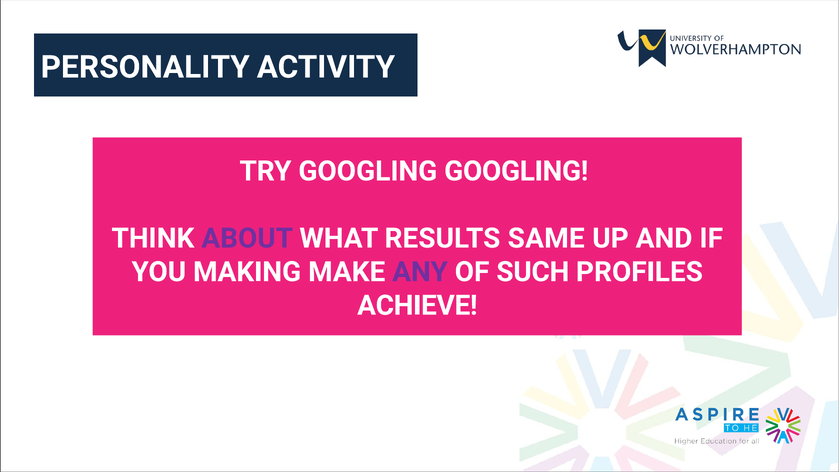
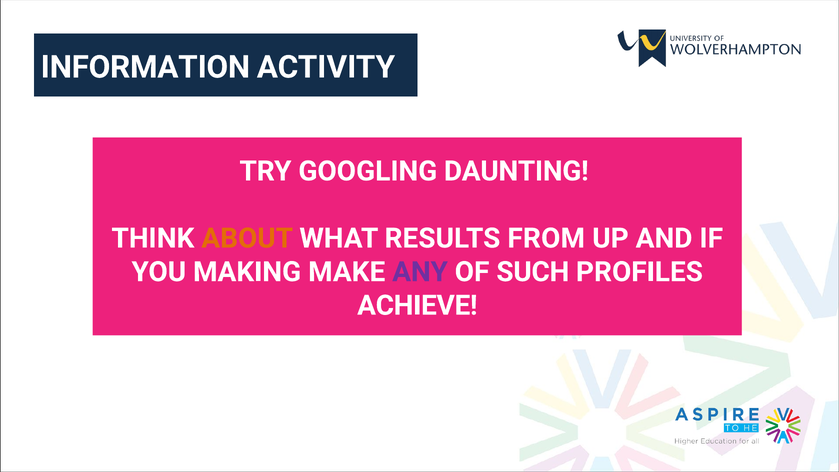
PERSONALITY: PERSONALITY -> INFORMATION
GOOGLING GOOGLING: GOOGLING -> DAUNTING
ABOUT colour: purple -> orange
SAME: SAME -> FROM
